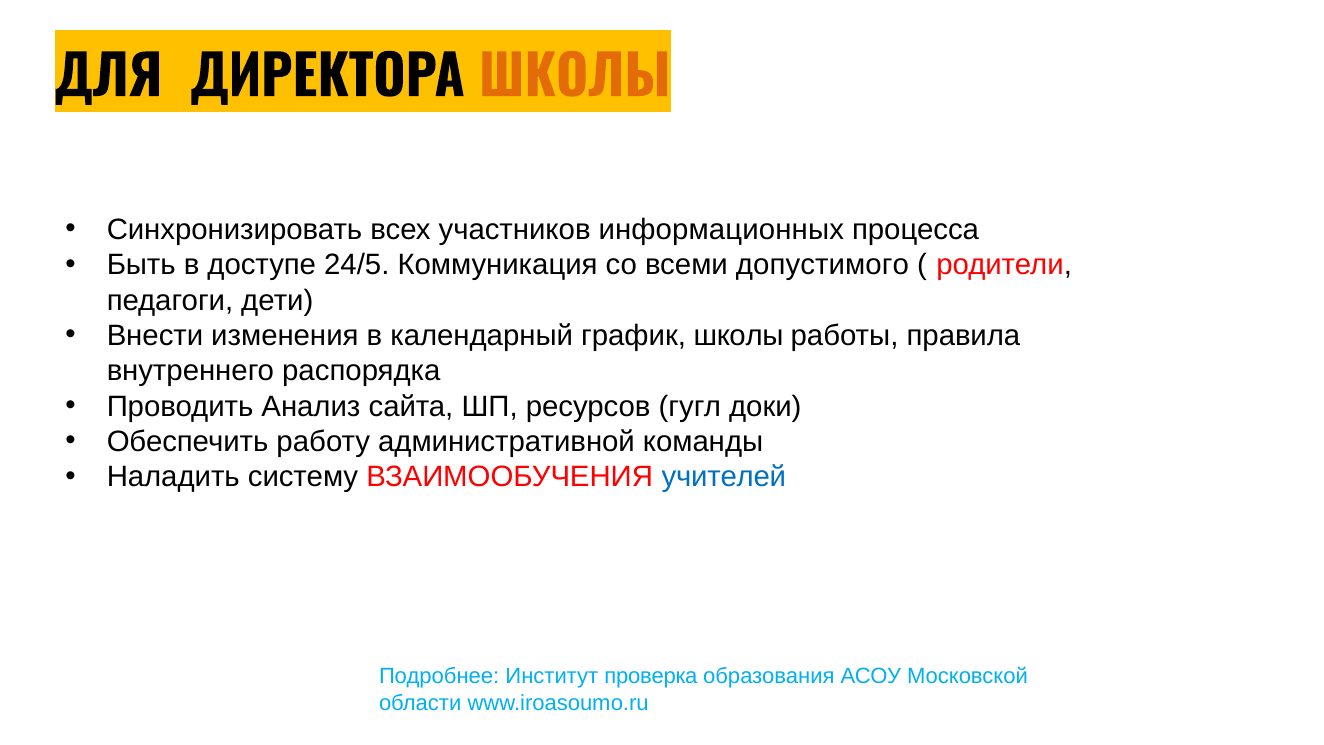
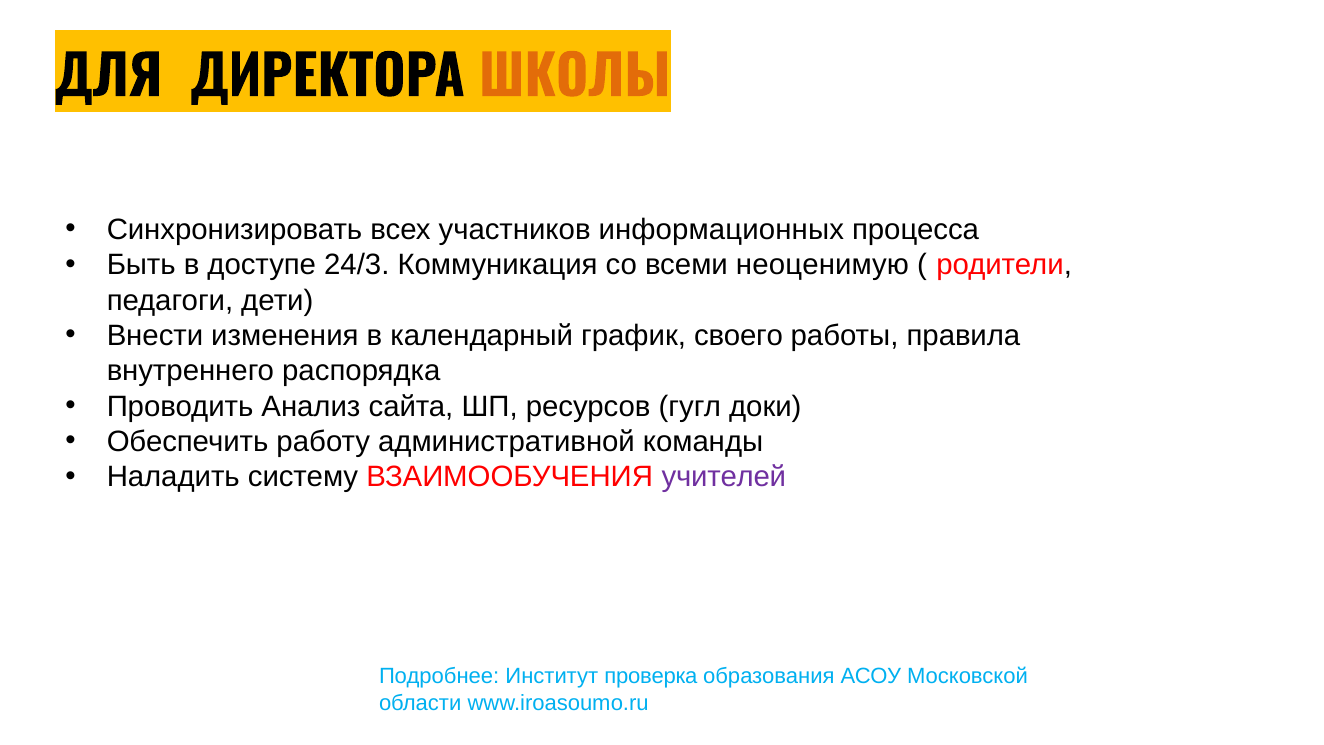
24/5: 24/5 -> 24/3
допустимого: допустимого -> неоценимую
график школы: школы -> своего
учителей colour: blue -> purple
